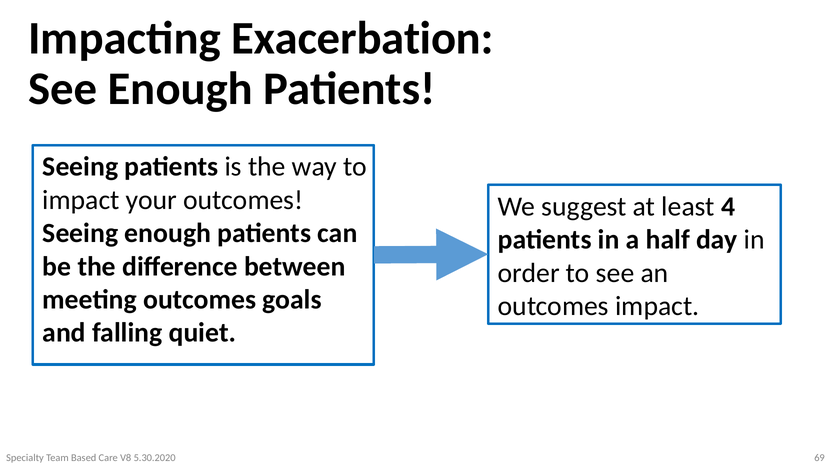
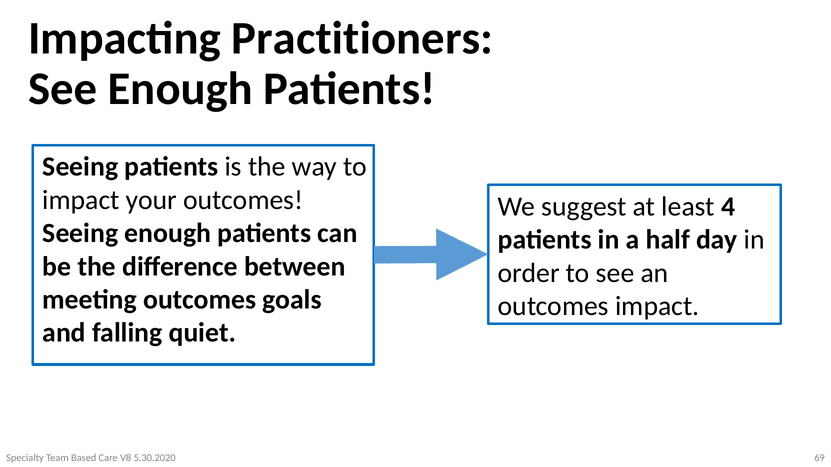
Exacerbation: Exacerbation -> Practitioners
